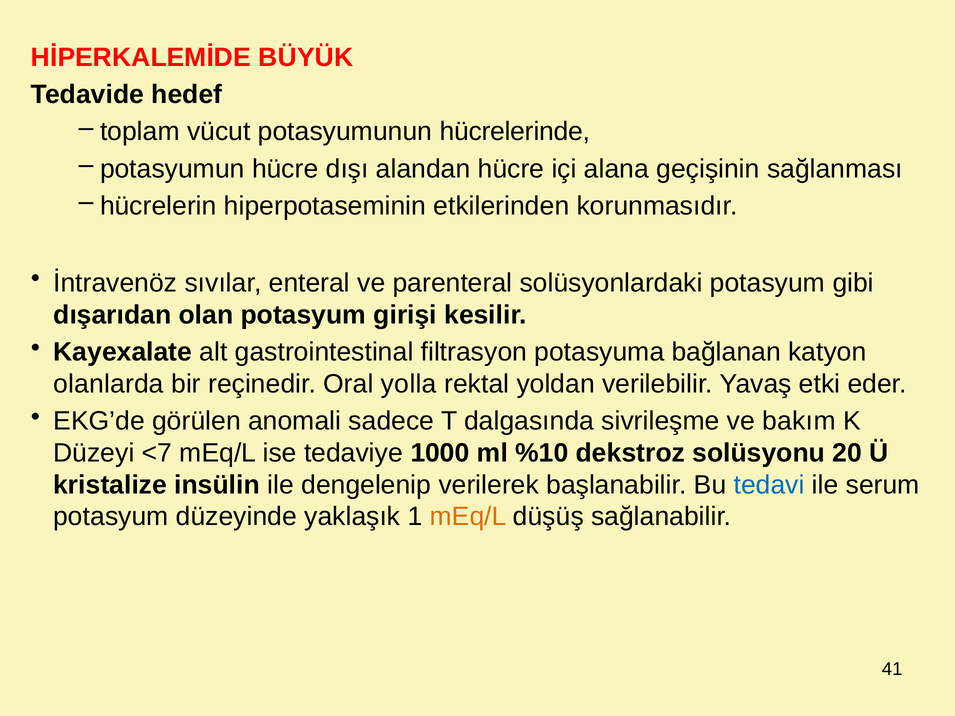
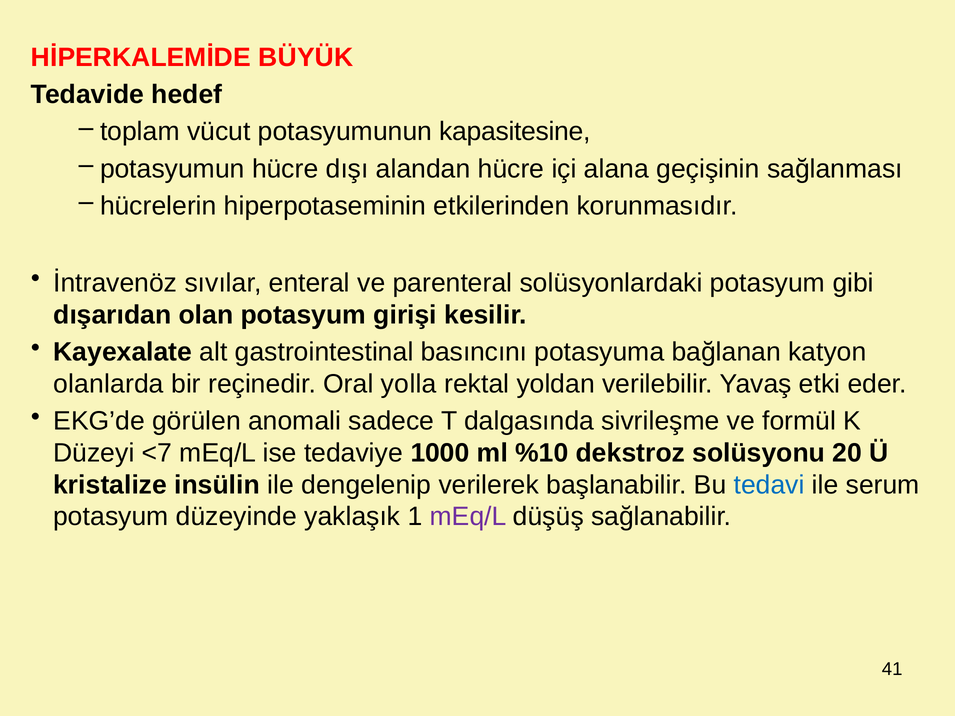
hücrelerinde: hücrelerinde -> kapasitesine
filtrasyon: filtrasyon -> basıncını
bakım: bakım -> formül
mEq/L at (468, 517) colour: orange -> purple
